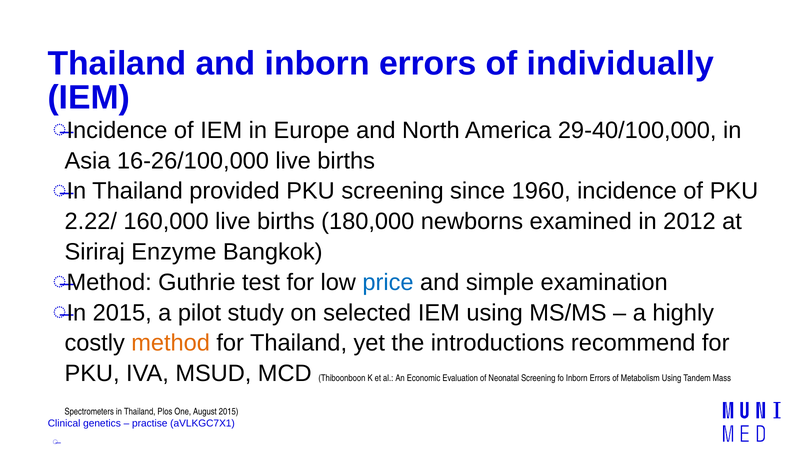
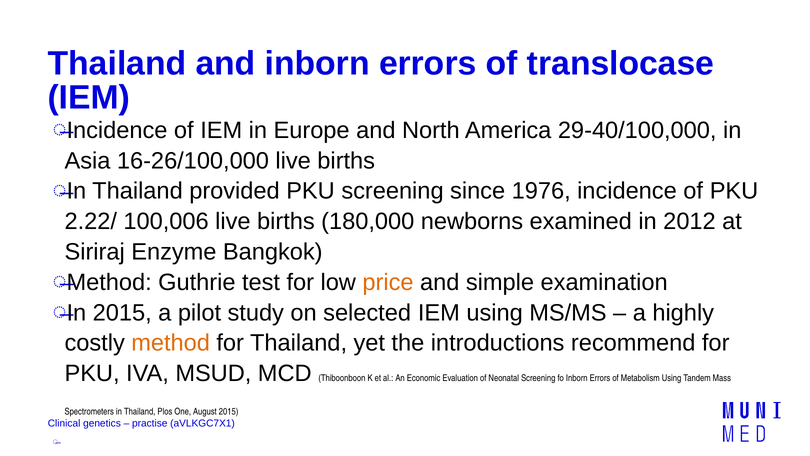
individually: individually -> translocase
1960: 1960 -> 1976
160,000: 160,000 -> 100,006
price colour: blue -> orange
